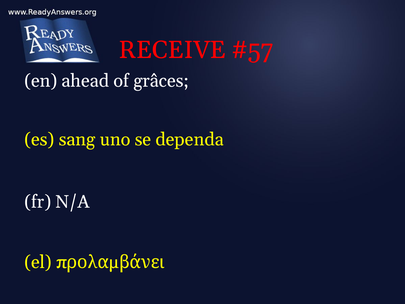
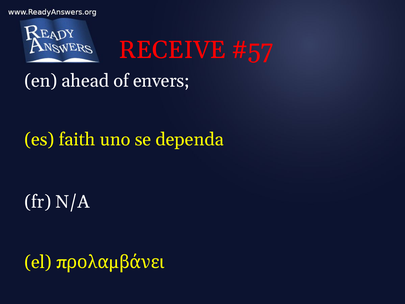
grâces: grâces -> envers
sang: sang -> faith
